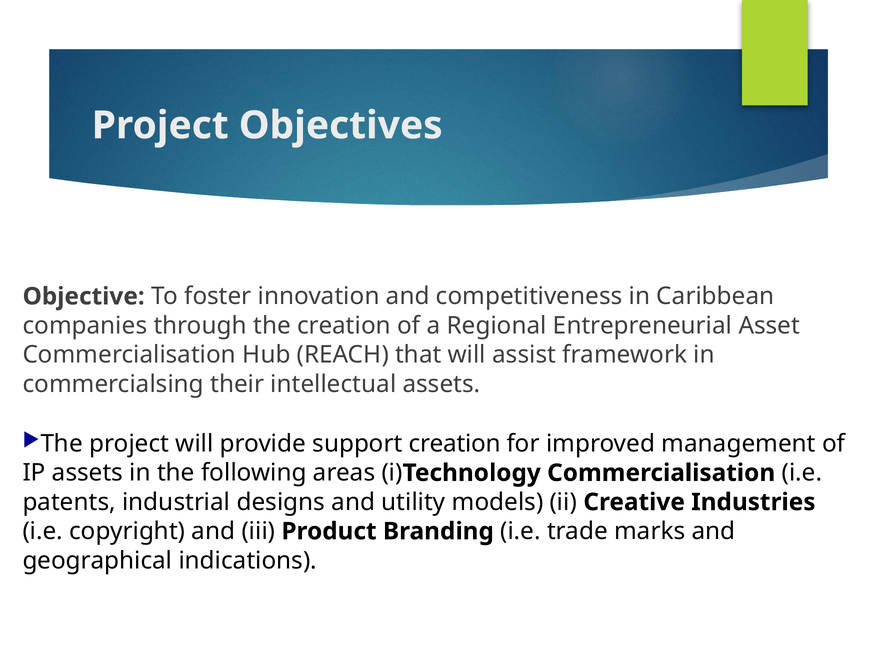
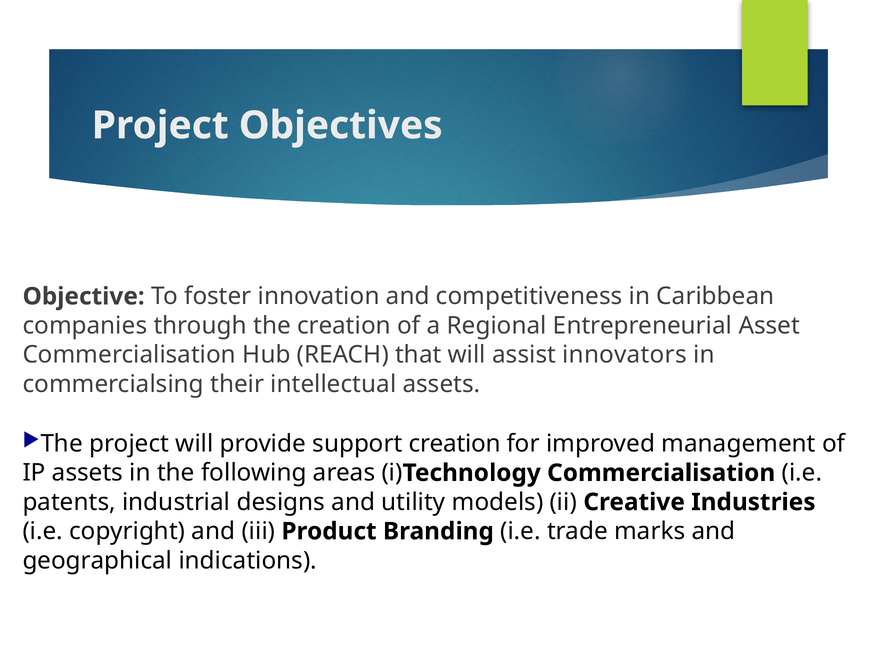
framework: framework -> innovators
